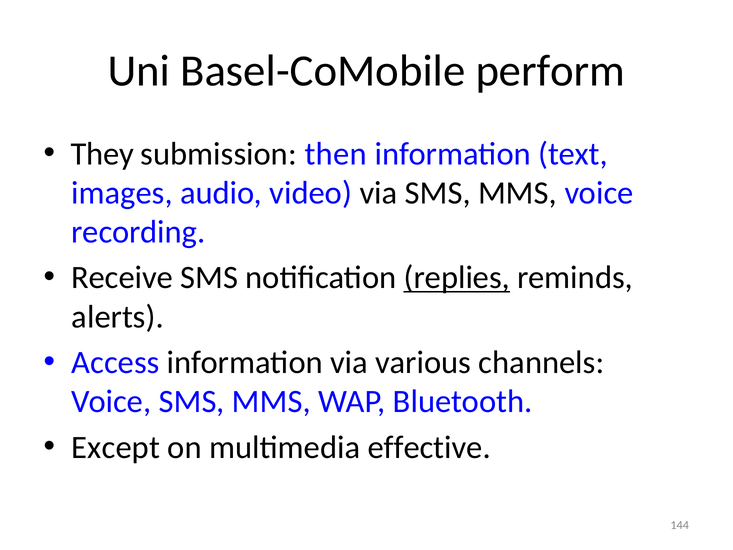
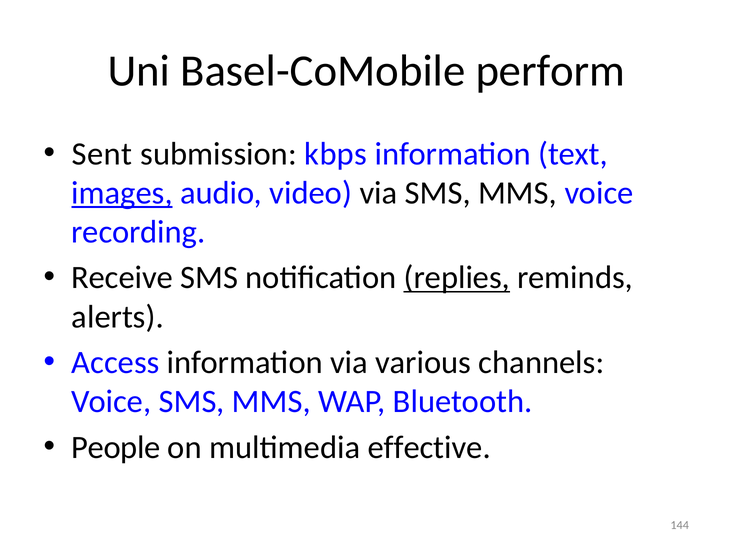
They: They -> Sent
then: then -> kbps
images underline: none -> present
Except: Except -> People
